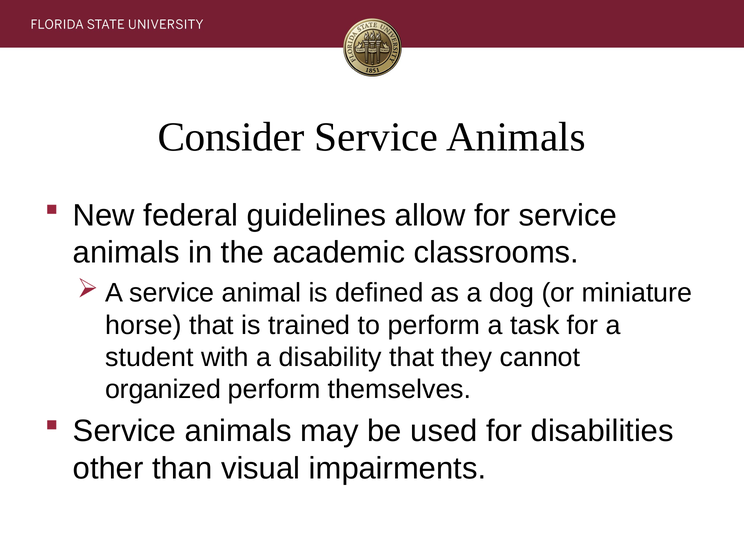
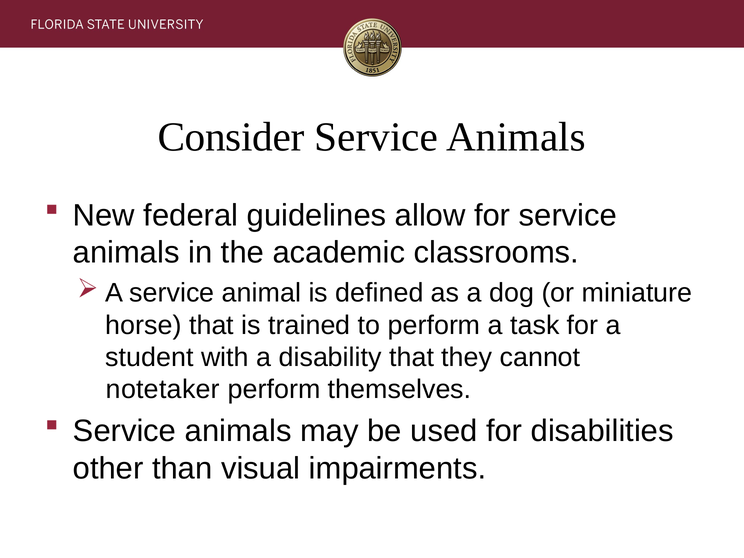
organized: organized -> notetaker
